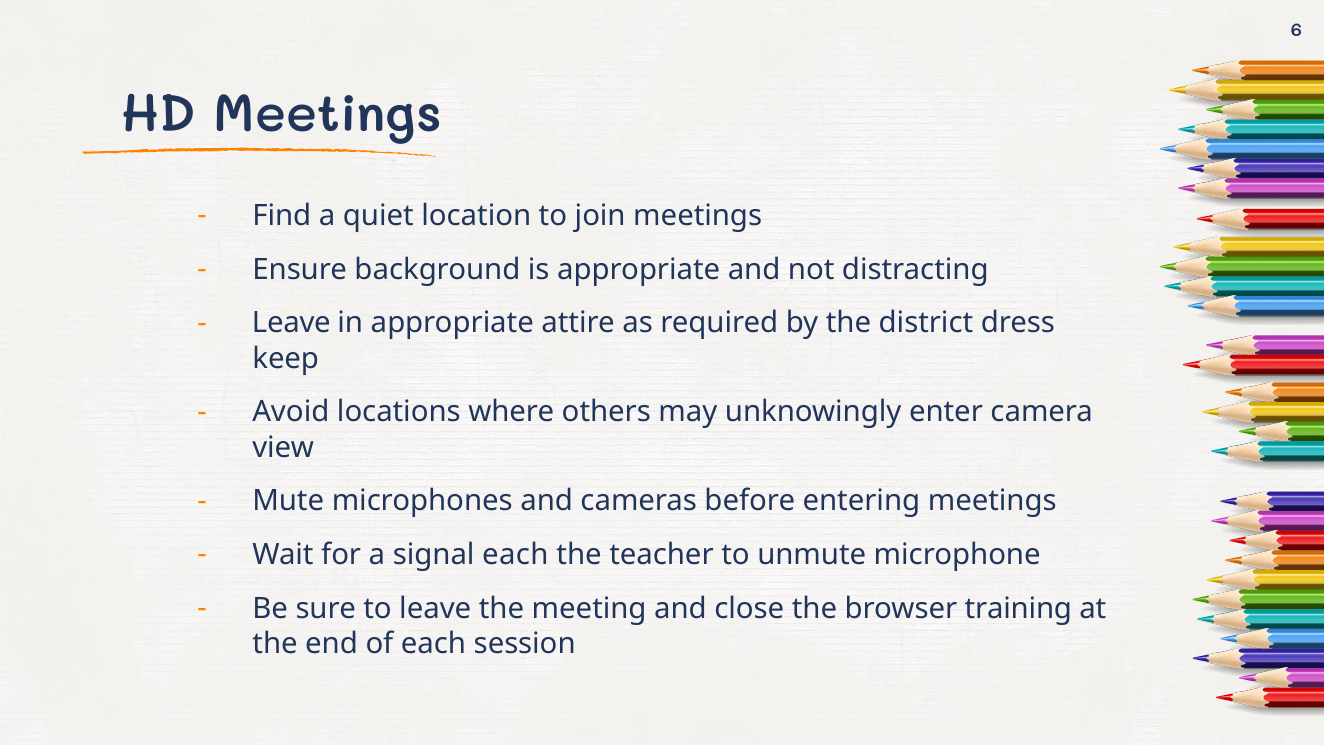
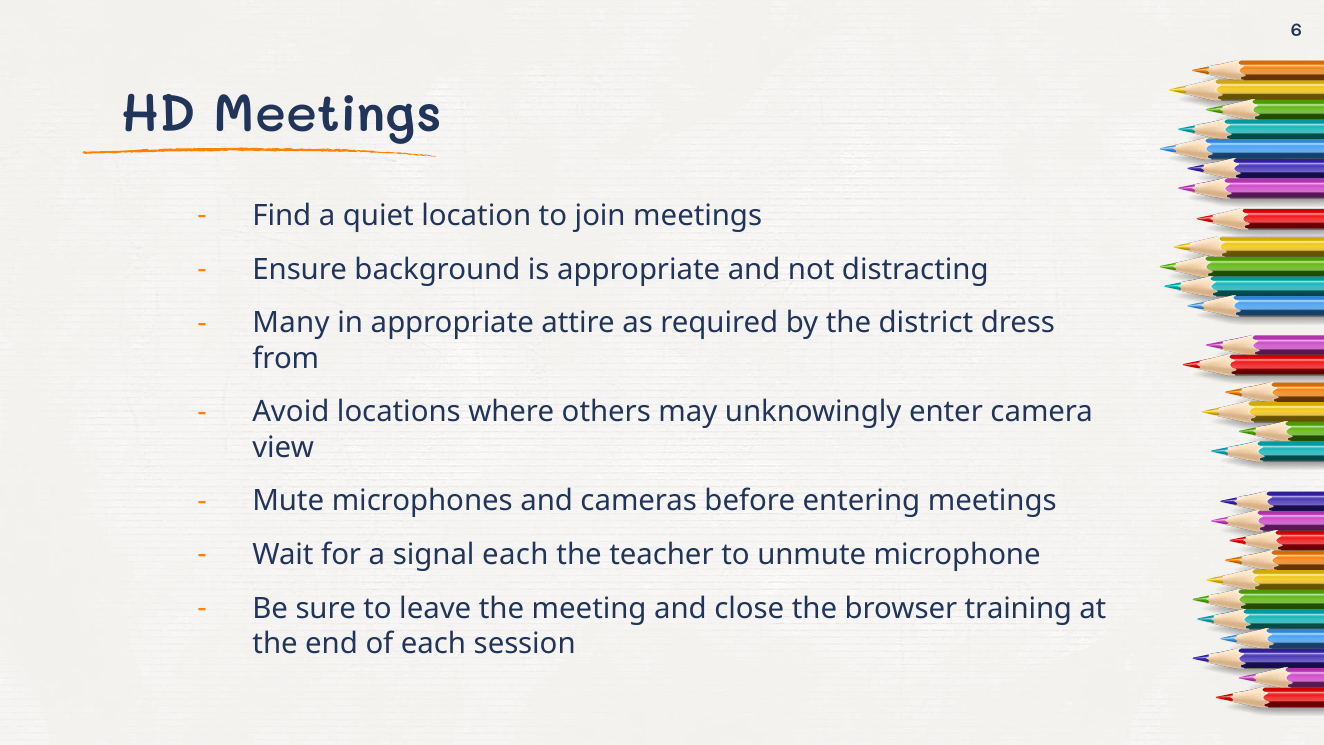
Leave at (291, 323): Leave -> Many
keep: keep -> from
